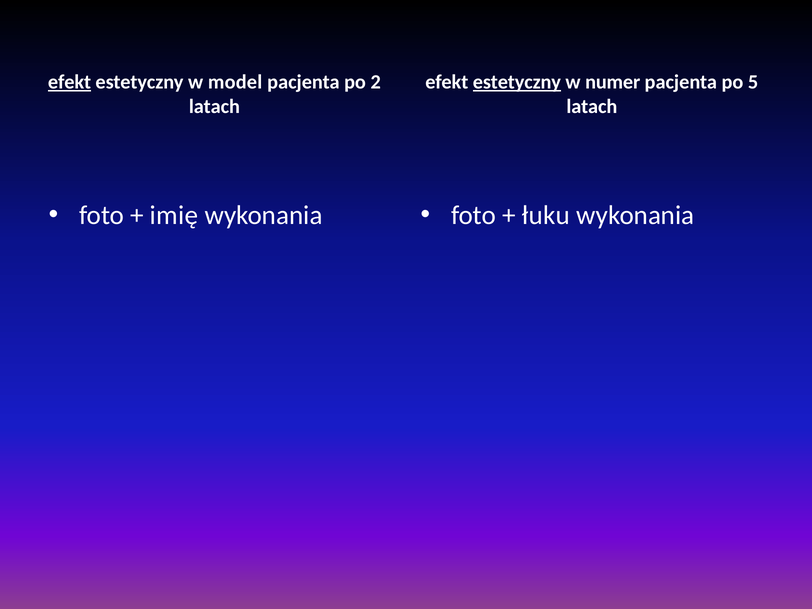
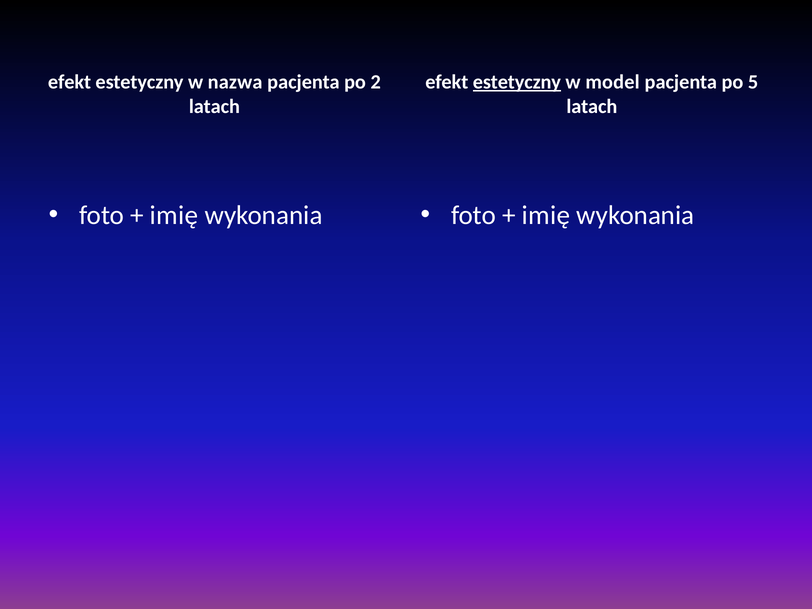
efekt at (69, 82) underline: present -> none
model: model -> nazwa
numer: numer -> model
łuku at (546, 215): łuku -> imię
